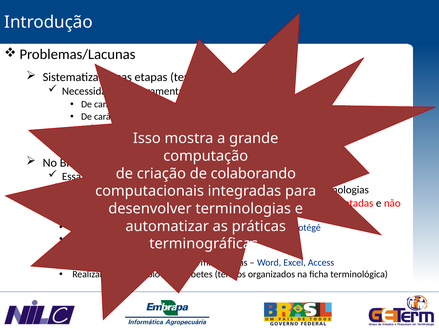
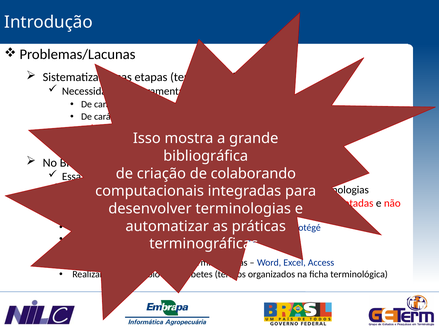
computação: computação -> bibliográfica
